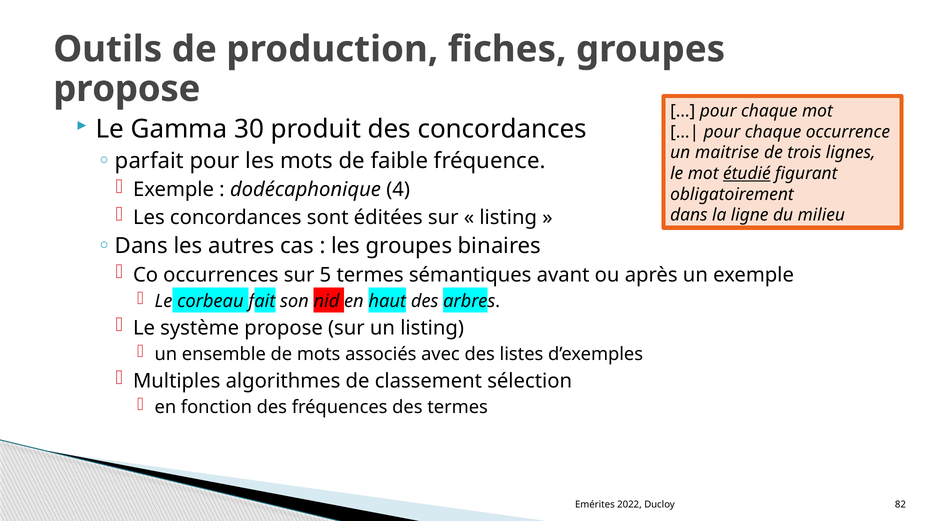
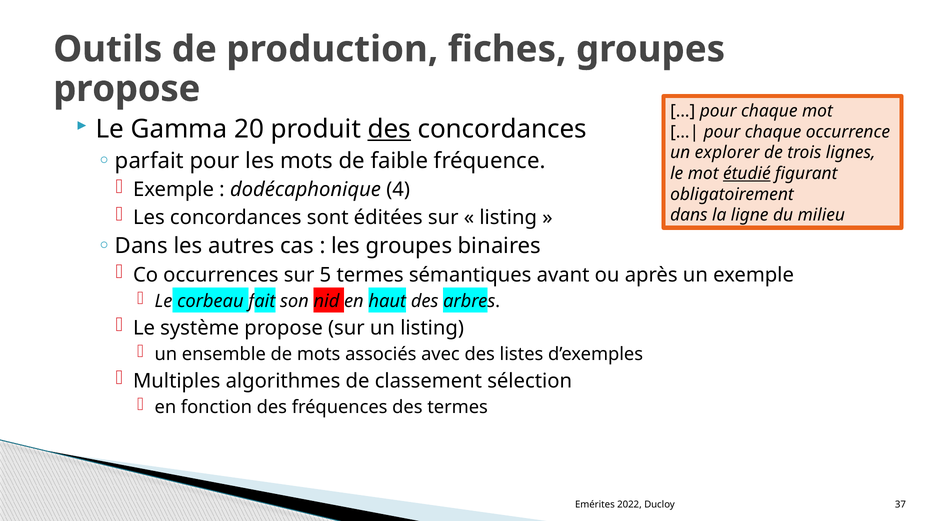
30: 30 -> 20
des at (389, 129) underline: none -> present
maitrise: maitrise -> explorer
82: 82 -> 37
